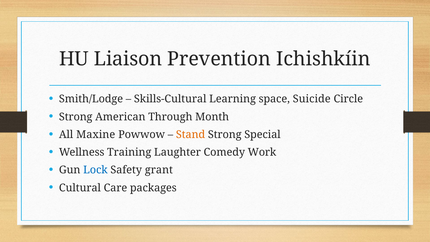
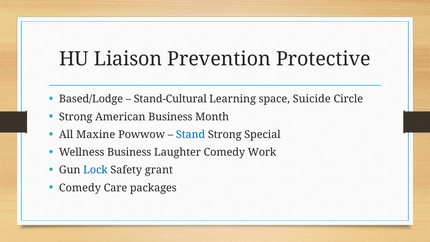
Ichishkíin: Ichishkíin -> Protective
Smith/Lodge: Smith/Lodge -> Based/Lodge
Skills-Cultural: Skills-Cultural -> Stand-Cultural
American Through: Through -> Business
Stand colour: orange -> blue
Wellness Training: Training -> Business
Cultural at (80, 188): Cultural -> Comedy
